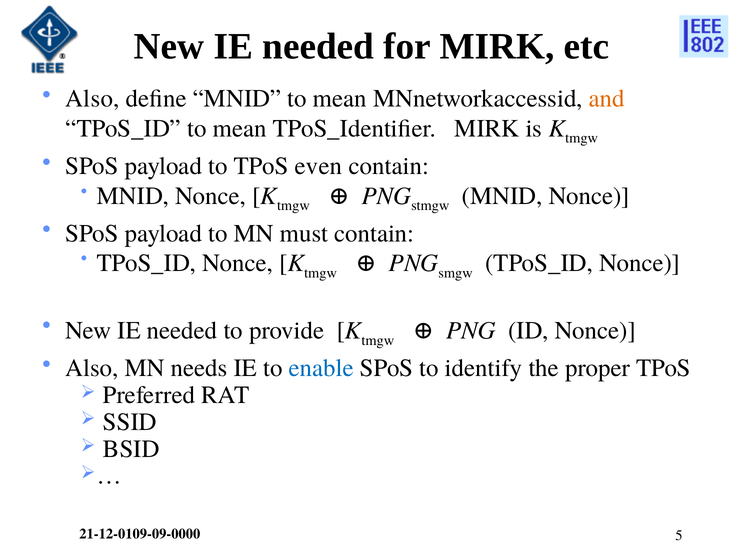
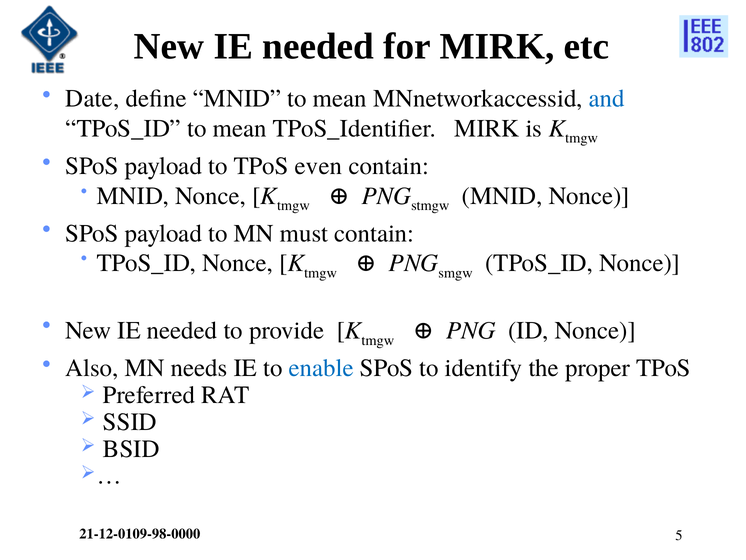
Also at (92, 98): Also -> Date
and colour: orange -> blue
21-12-0109-09-0000: 21-12-0109-09-0000 -> 21-12-0109-98-0000
